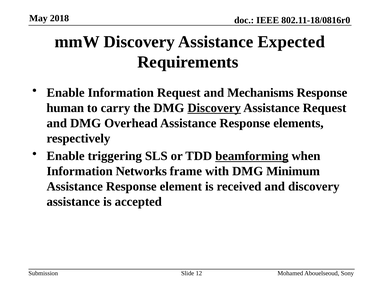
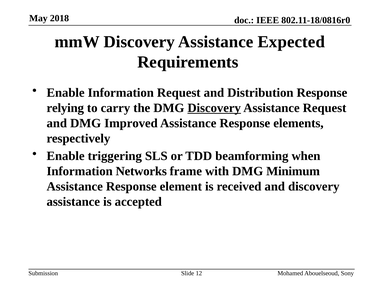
Mechanisms: Mechanisms -> Distribution
human: human -> relying
Overhead: Overhead -> Improved
beamforming underline: present -> none
